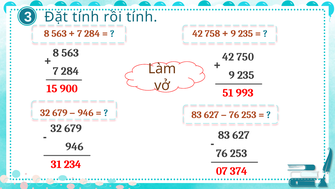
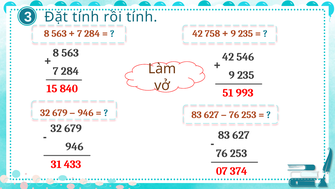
750: 750 -> 546
900: 900 -> 840
234: 234 -> 433
